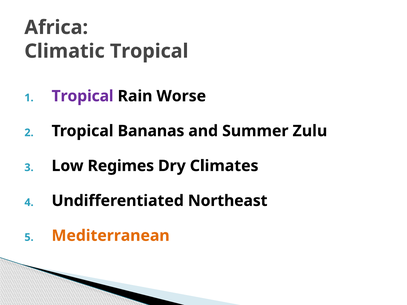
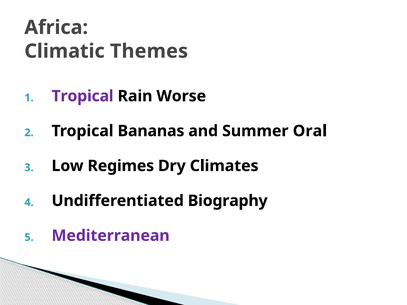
Climatic Tropical: Tropical -> Themes
Zulu: Zulu -> Oral
Northeast: Northeast -> Biography
Mediterranean colour: orange -> purple
